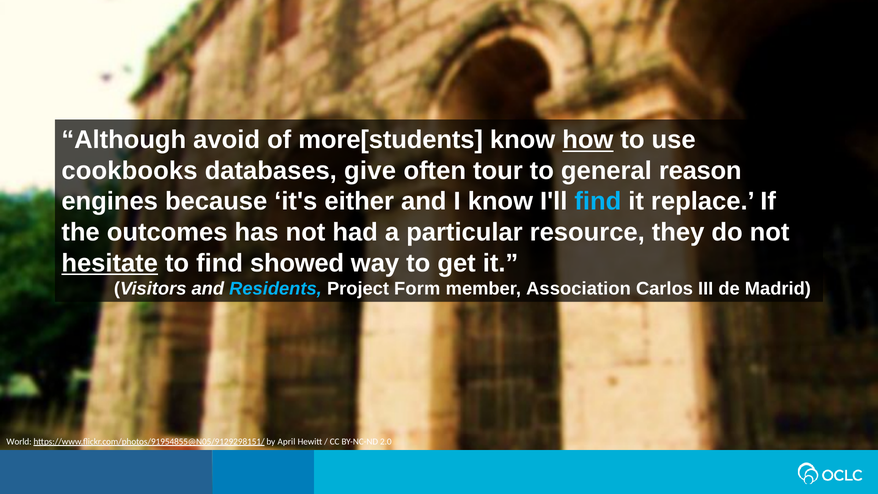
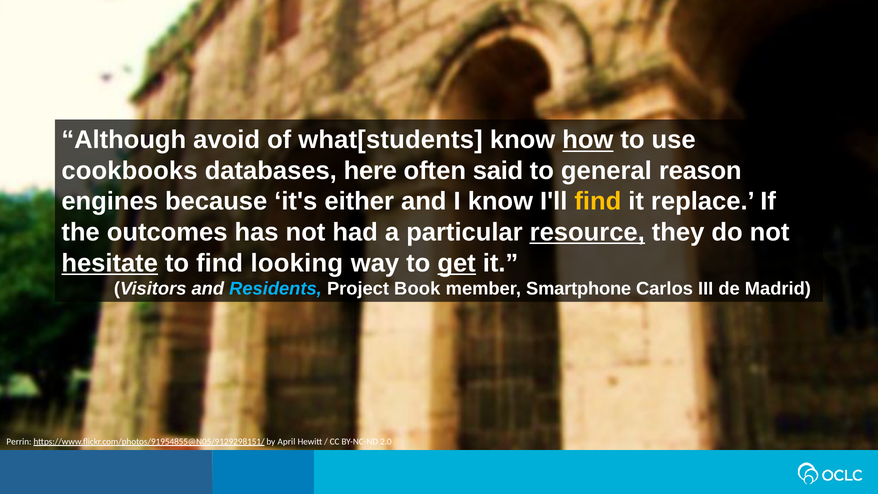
more[students: more[students -> what[students
give: give -> here
tour: tour -> said
find at (598, 201) colour: light blue -> yellow
resource underline: none -> present
showed: showed -> looking
get underline: none -> present
Form: Form -> Book
Association: Association -> Smartphone
World: World -> Perrin
